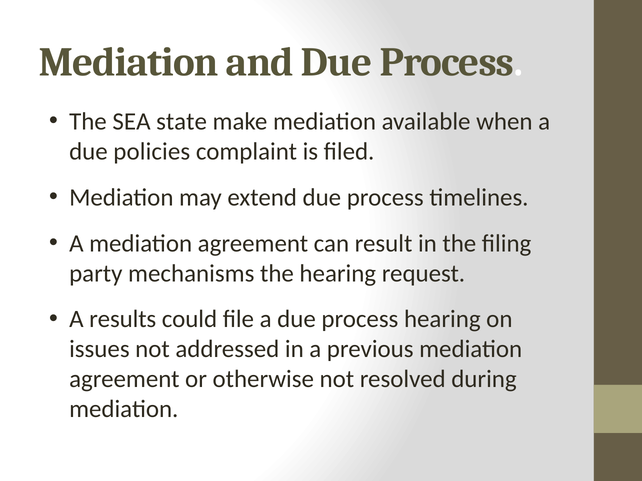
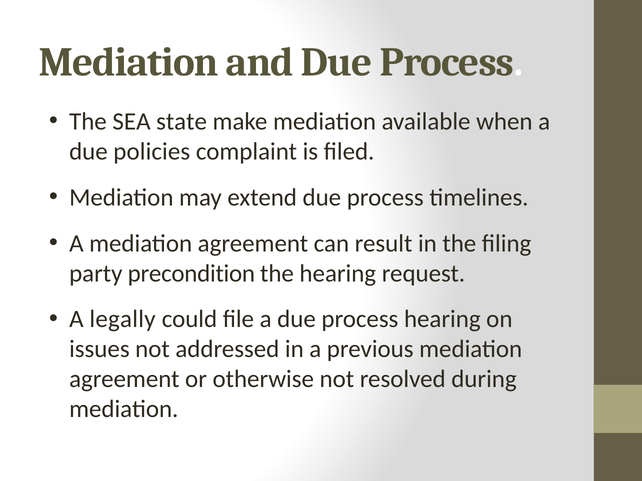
mechanisms: mechanisms -> precondition
results: results -> legally
